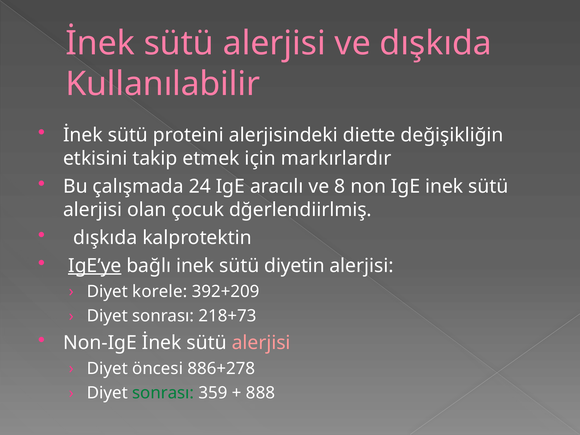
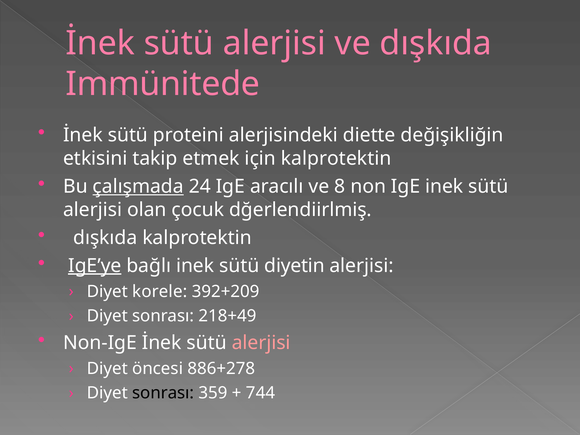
Kullanılabilir: Kullanılabilir -> Immünitede
için markırlardır: markırlardır -> kalprotektin
çalışmada underline: none -> present
218+73: 218+73 -> 218+49
sonrası at (163, 393) colour: green -> black
888: 888 -> 744
